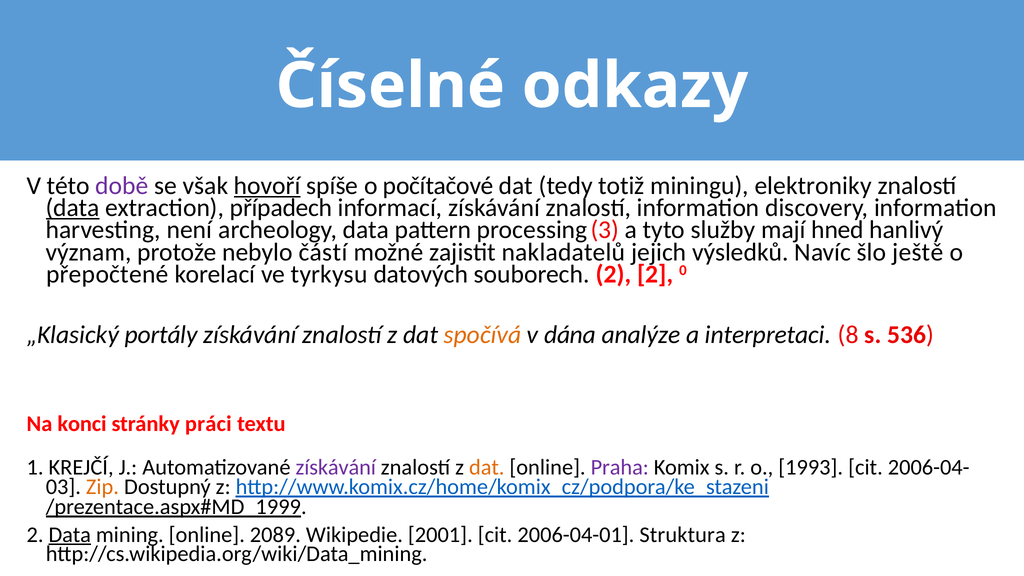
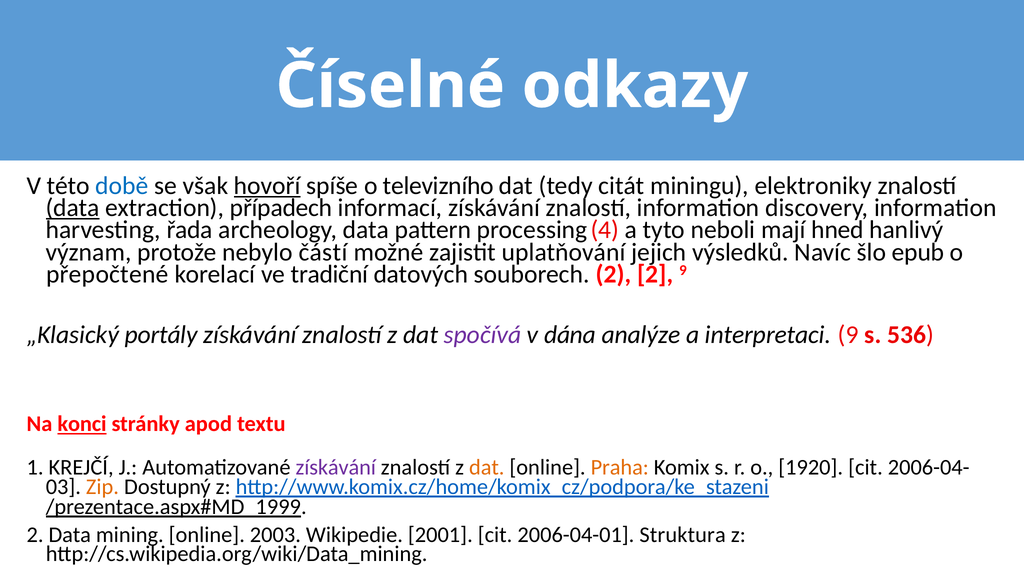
době colour: purple -> blue
počítačové: počítačové -> televizního
totiž: totiž -> citát
není: není -> řada
3: 3 -> 4
služby: služby -> neboli
nakladatelů: nakladatelů -> uplatňování
ještě: ještě -> epub
tyrkysu: tyrkysu -> tradiční
2 0: 0 -> 9
spočívá colour: orange -> purple
interpretaci 8: 8 -> 9
konci underline: none -> present
práci: práci -> apod
Praha colour: purple -> orange
1993: 1993 -> 1920
Data at (70, 535) underline: present -> none
2089: 2089 -> 2003
